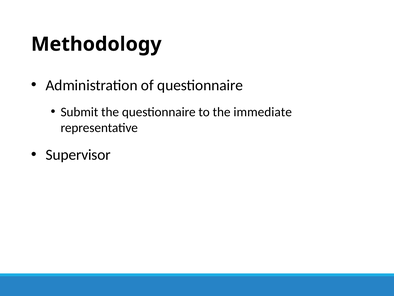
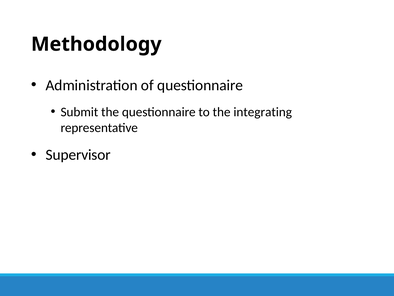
immediate: immediate -> integrating
